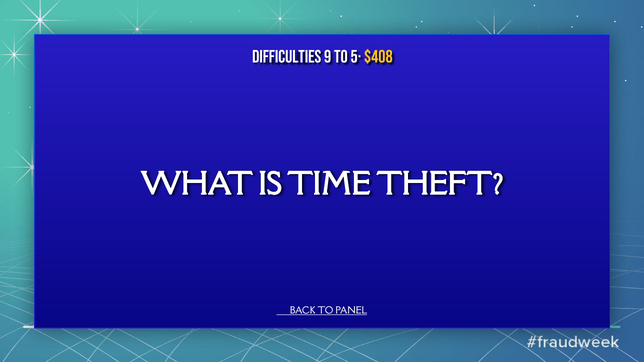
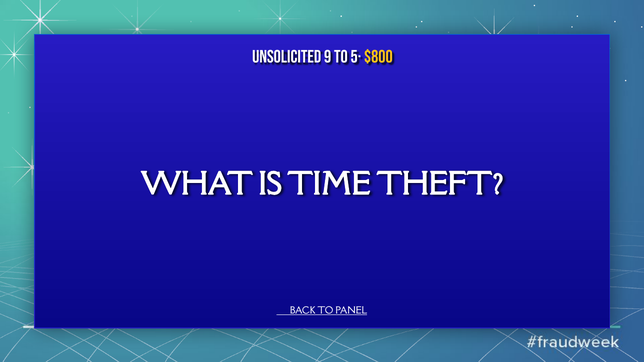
DIFFICULTIES: DIFFICULTIES -> UNSOLICITED
$408: $408 -> $800
